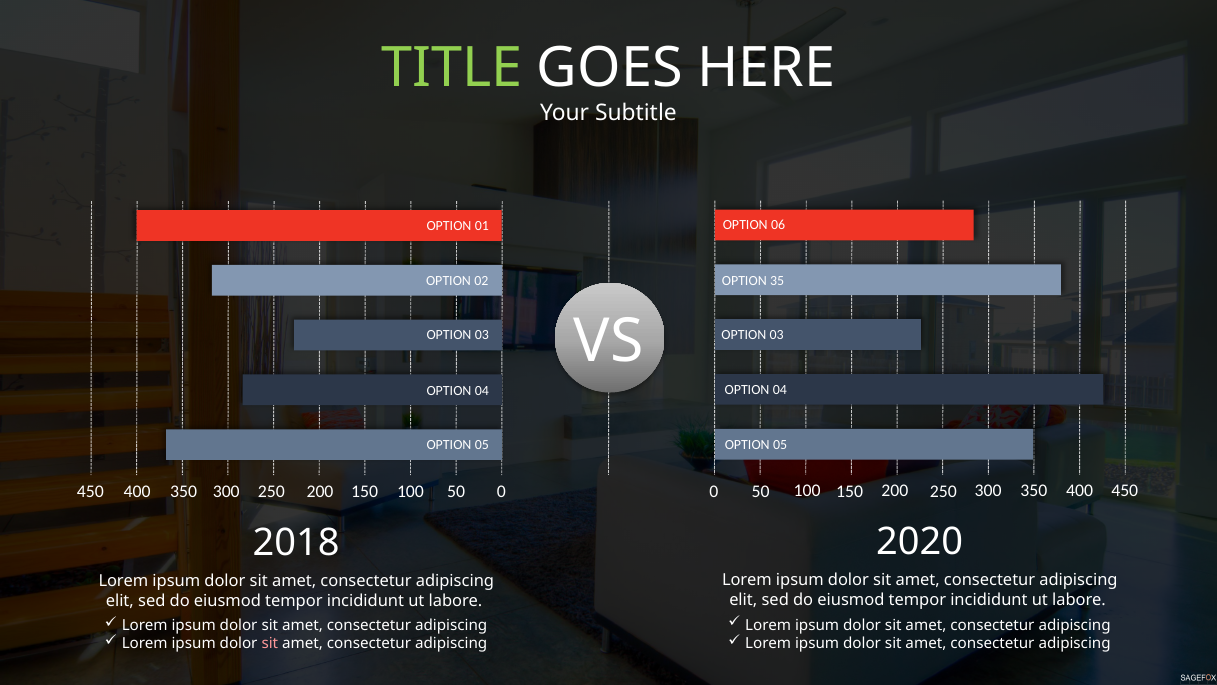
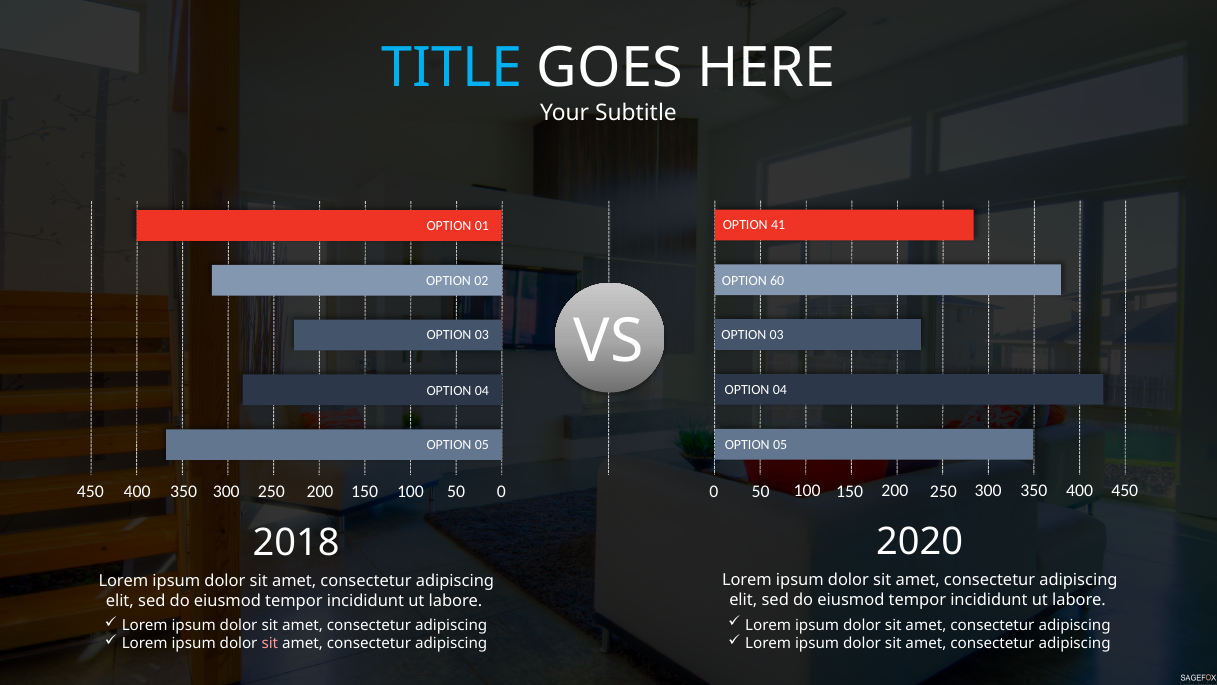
TITLE colour: light green -> light blue
06: 06 -> 41
35: 35 -> 60
